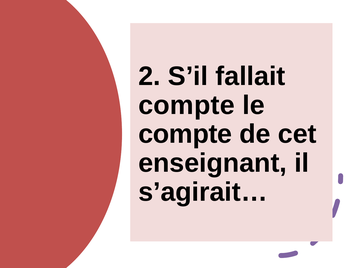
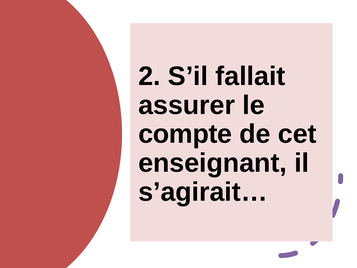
compte at (186, 105): compte -> assurer
